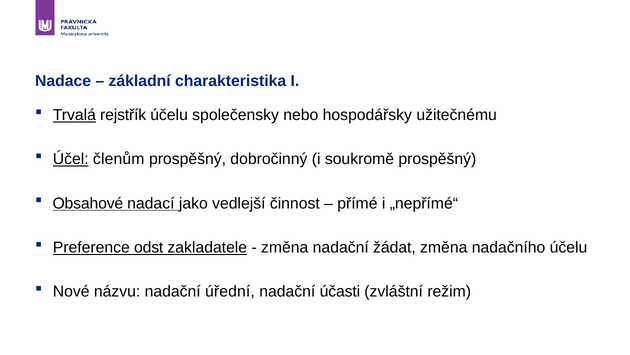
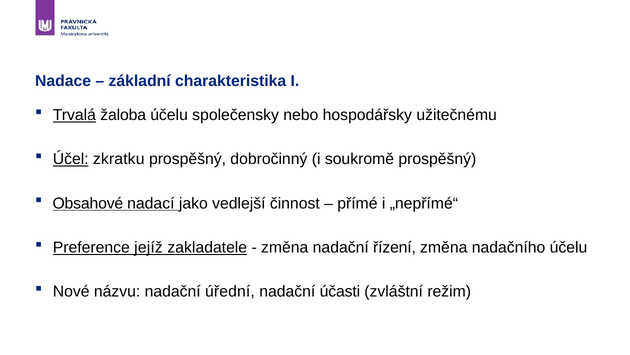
rejstřík: rejstřík -> žaloba
členům: členům -> zkratku
odst: odst -> jejíž
žádat: žádat -> řízení
